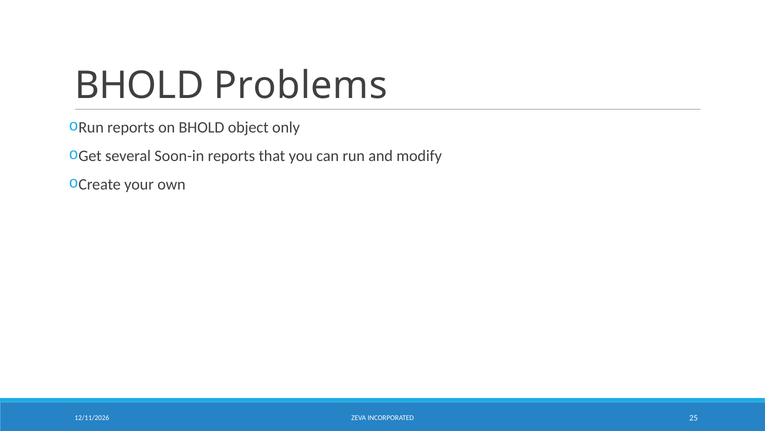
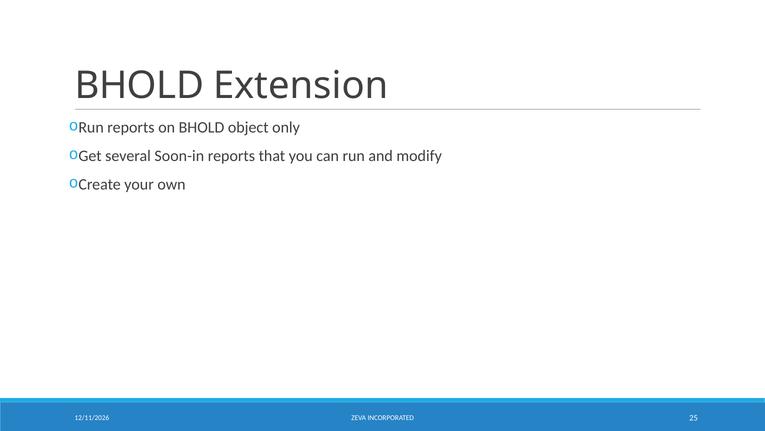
Problems: Problems -> Extension
